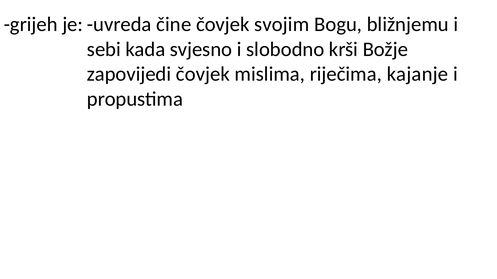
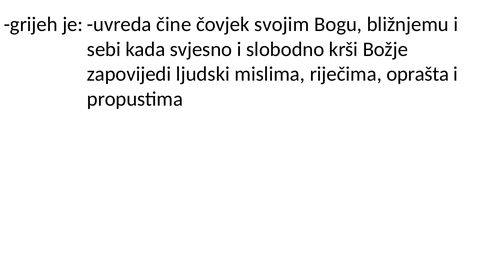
zapovijedi čovjek: čovjek -> ljudski
kajanje: kajanje -> oprašta
